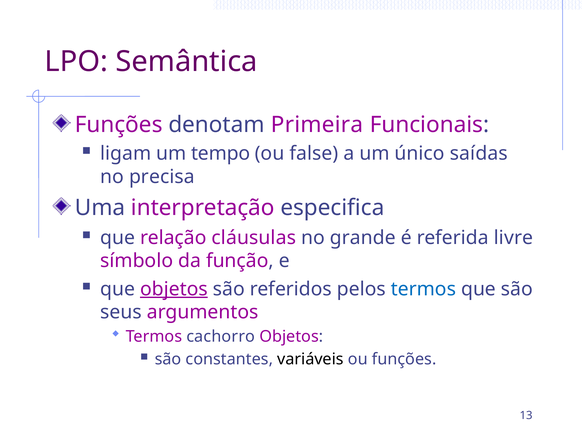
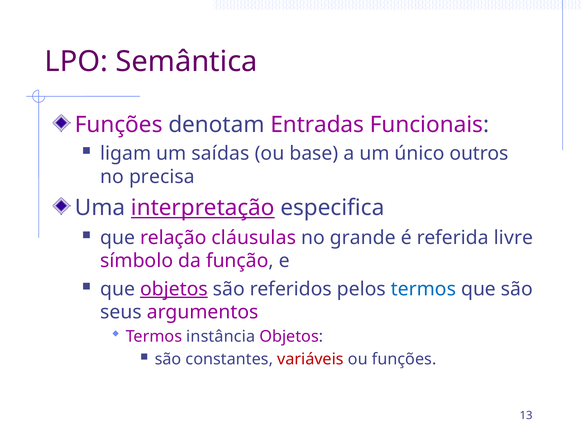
Primeira: Primeira -> Entradas
tempo: tempo -> saídas
false: false -> base
saídas: saídas -> outros
interpretação underline: none -> present
cachorro: cachorro -> instância
variáveis colour: black -> red
